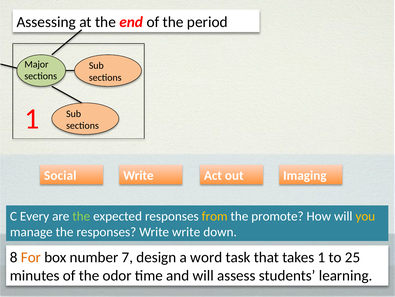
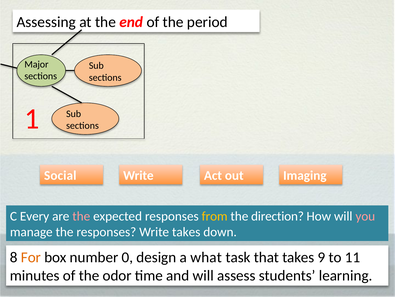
the at (81, 216) colour: light green -> pink
promote: promote -> direction
you colour: yellow -> pink
Write write: write -> takes
7: 7 -> 0
word: word -> what
takes 1: 1 -> 9
25: 25 -> 11
